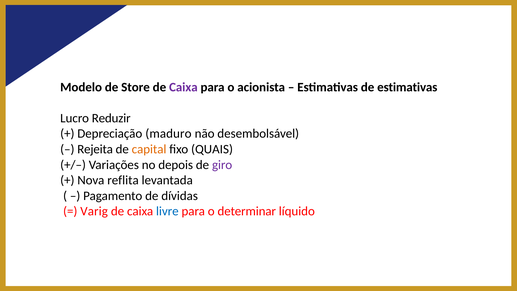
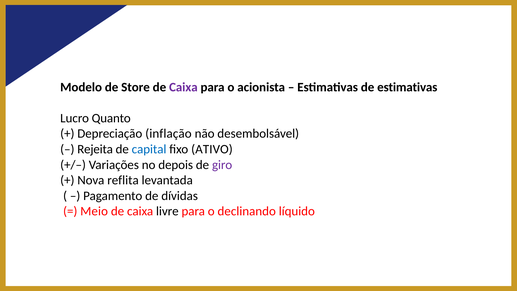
Reduzir: Reduzir -> Quanto
maduro: maduro -> inflação
capital colour: orange -> blue
QUAIS: QUAIS -> ATIVO
Varig: Varig -> Meio
livre colour: blue -> black
determinar: determinar -> declinando
